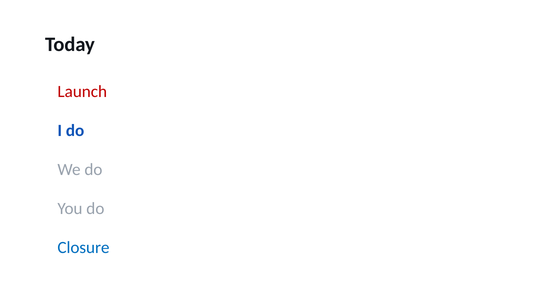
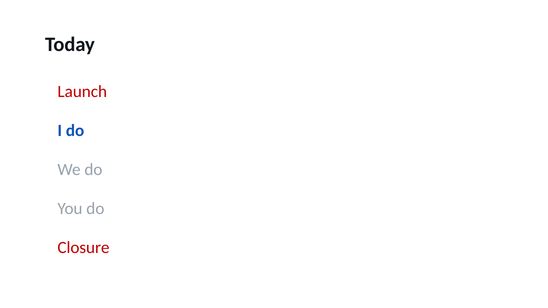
Closure colour: blue -> red
